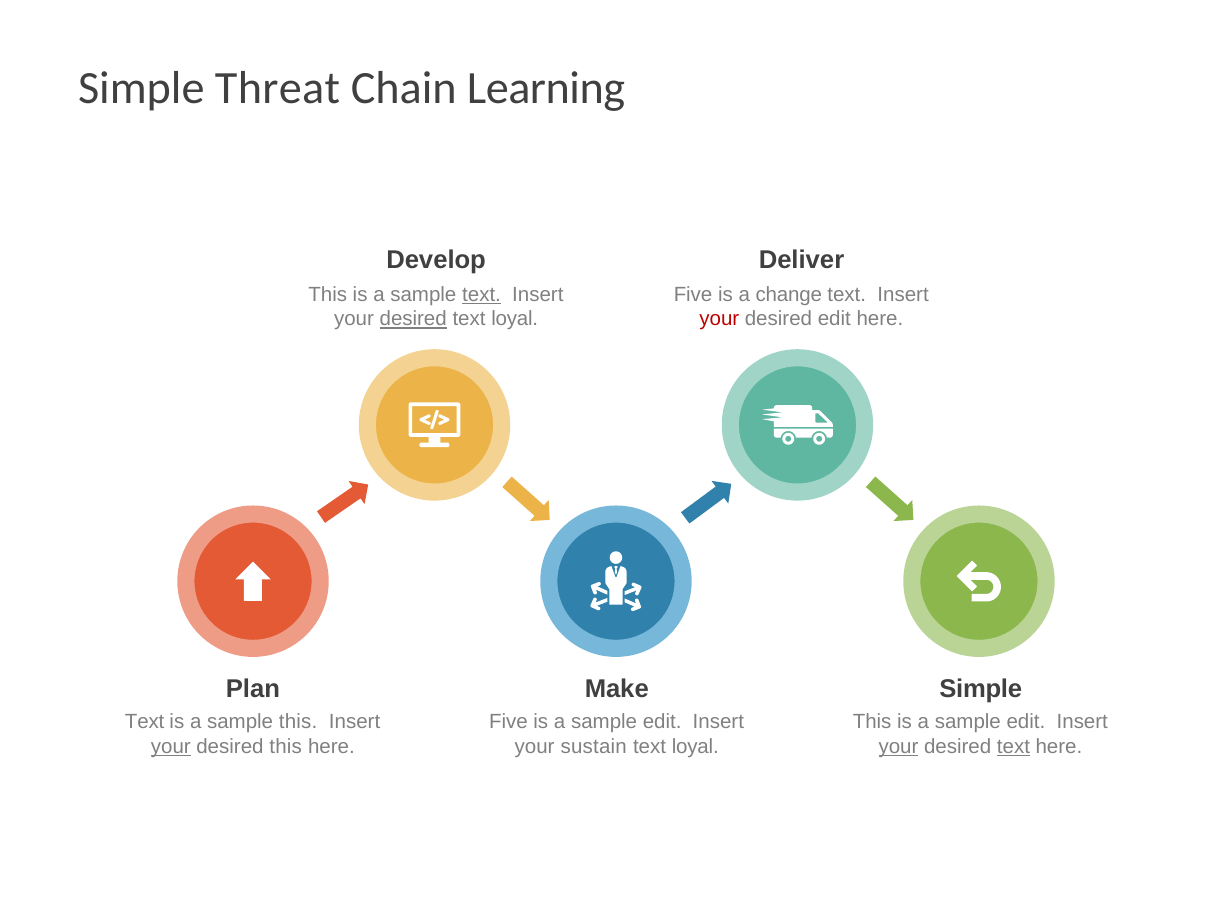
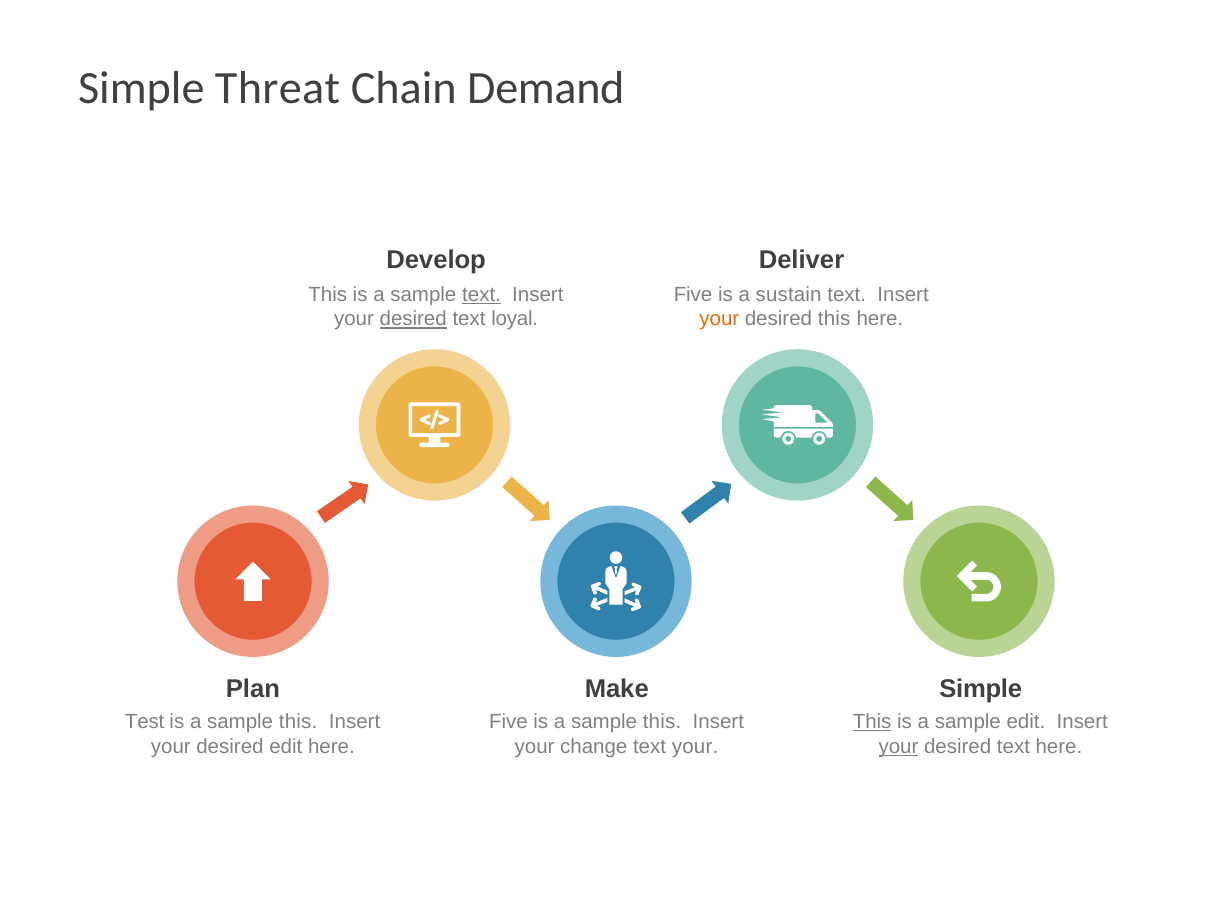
Learning: Learning -> Demand
change: change -> sustain
your at (719, 319) colour: red -> orange
desired edit: edit -> this
Text at (145, 722): Text -> Test
edit at (662, 722): edit -> this
This at (872, 722) underline: none -> present
your at (171, 747) underline: present -> none
desired this: this -> edit
sustain: sustain -> change
loyal at (695, 747): loyal -> your
text at (1013, 747) underline: present -> none
